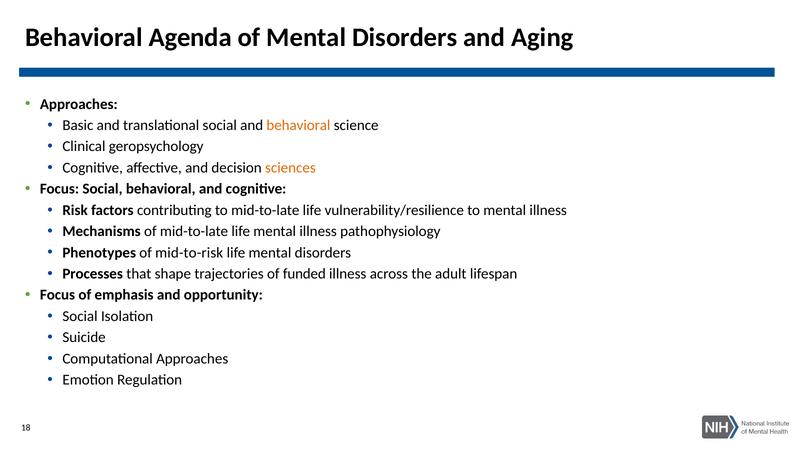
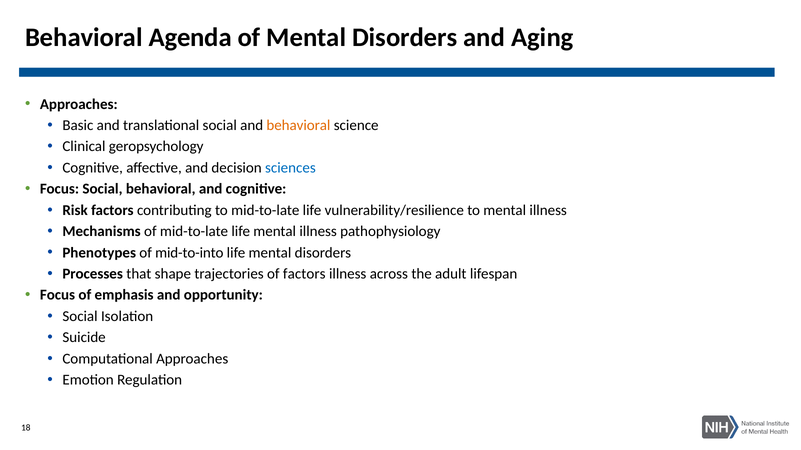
sciences colour: orange -> blue
mid-to-risk: mid-to-risk -> mid-to-into
of funded: funded -> factors
